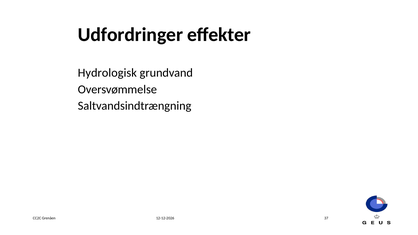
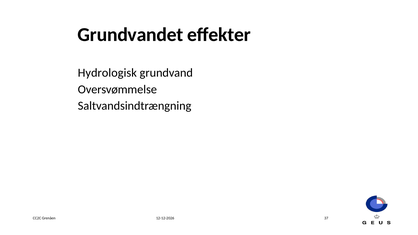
Udfordringer: Udfordringer -> Grundvandet
